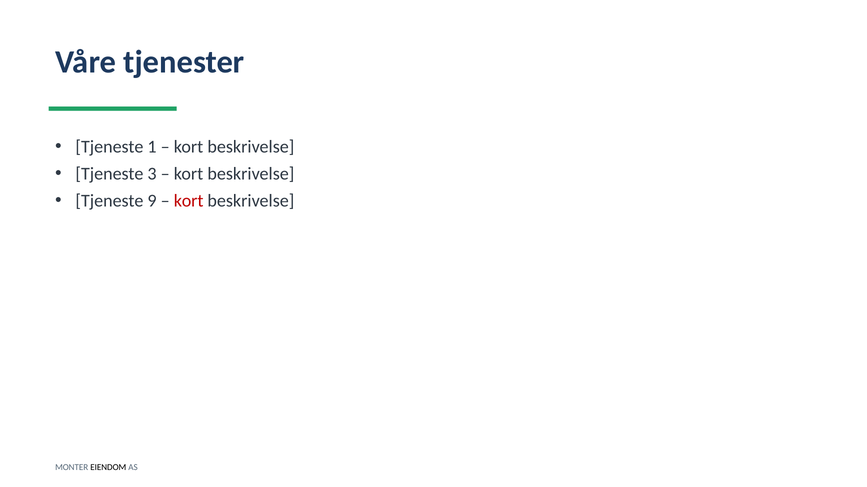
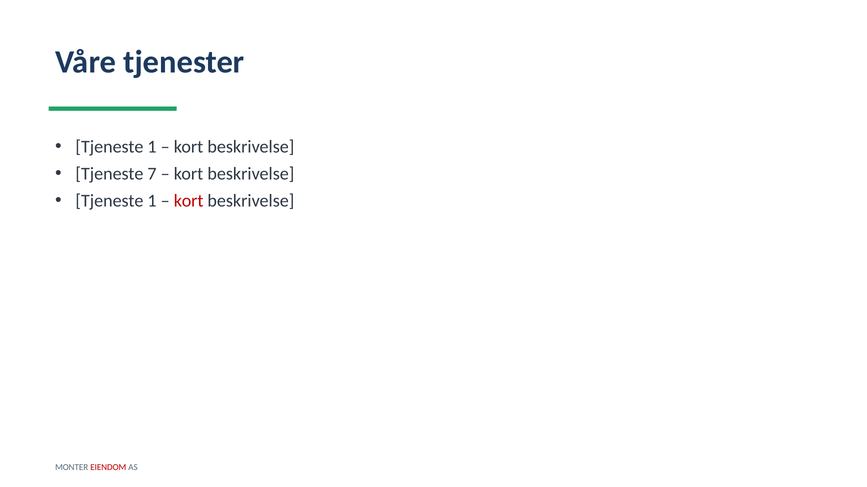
3: 3 -> 7
9 at (152, 201): 9 -> 1
EIENDOM colour: black -> red
